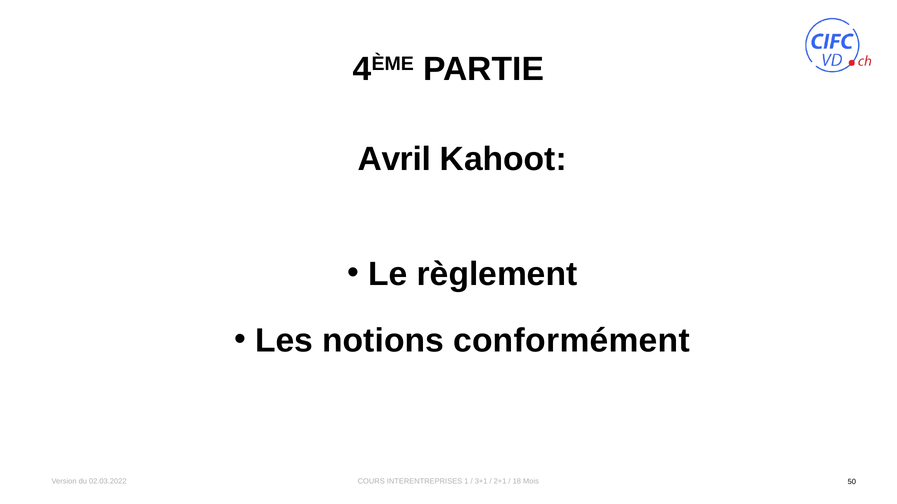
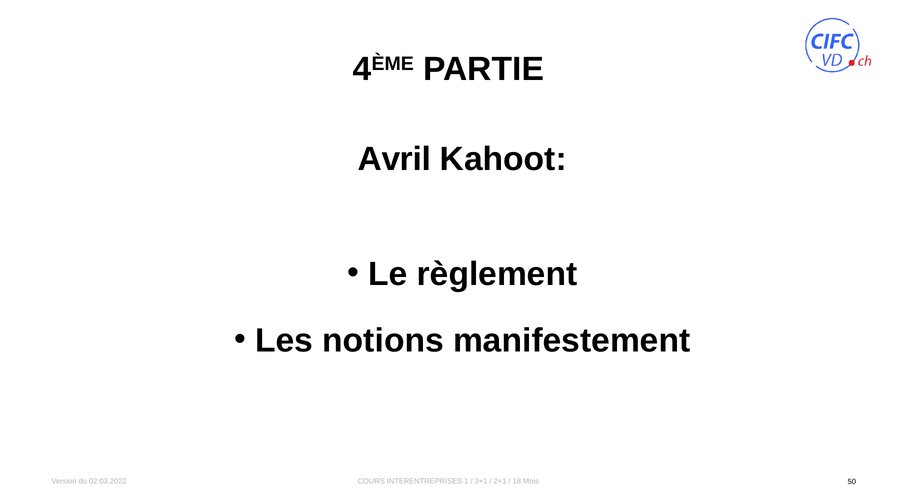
conformément: conformément -> manifestement
